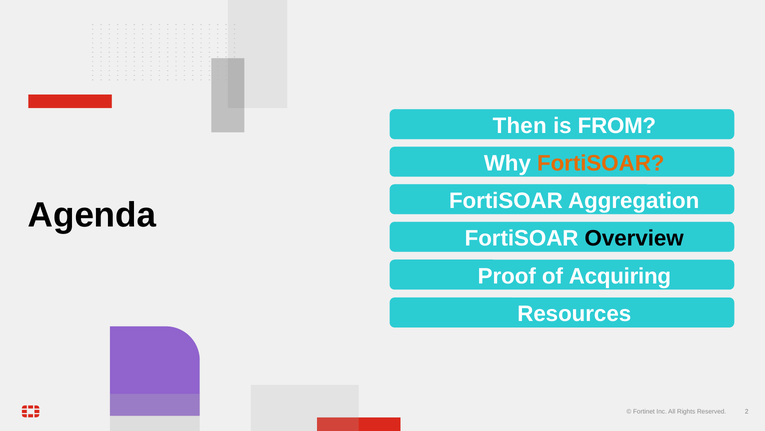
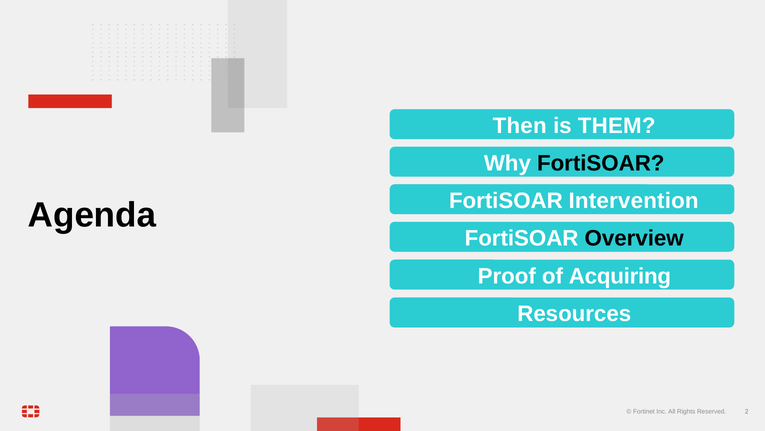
FROM: FROM -> THEM
FortiSOAR at (601, 163) colour: orange -> black
Aggregation: Aggregation -> Intervention
